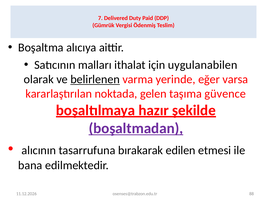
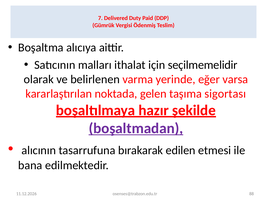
uygulanabilen: uygulanabilen -> seçilmemelidir
belirlenen underline: present -> none
güvence: güvence -> sigortası
